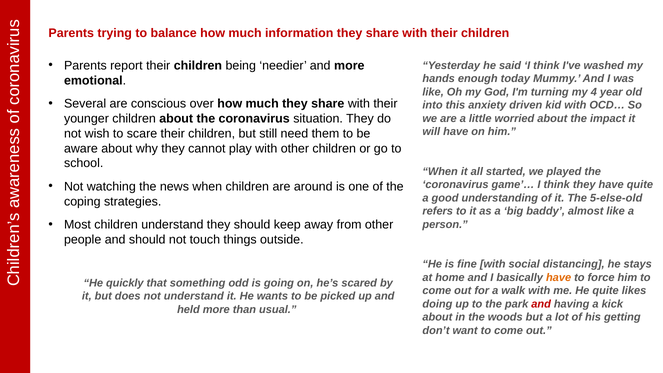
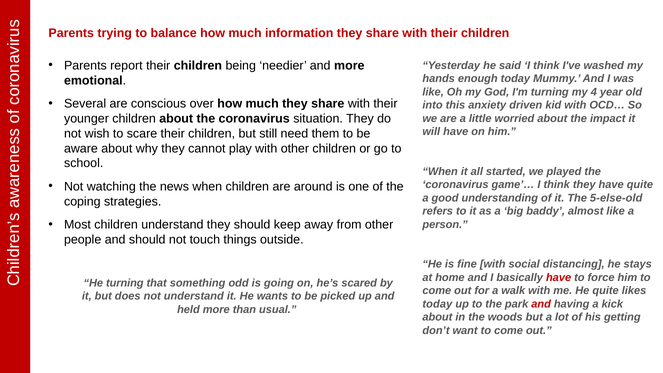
have at (559, 277) colour: orange -> red
He quickly: quickly -> turning
doing at (437, 304): doing -> today
